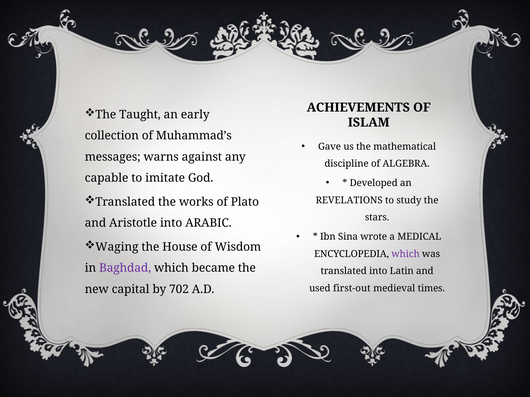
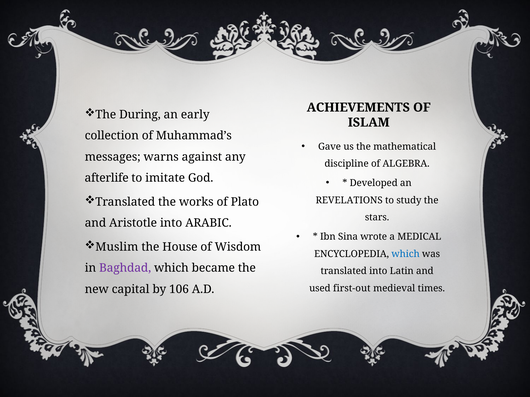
Taught: Taught -> During
capable: capable -> afterlife
Waging: Waging -> Muslim
which at (406, 254) colour: purple -> blue
702: 702 -> 106
